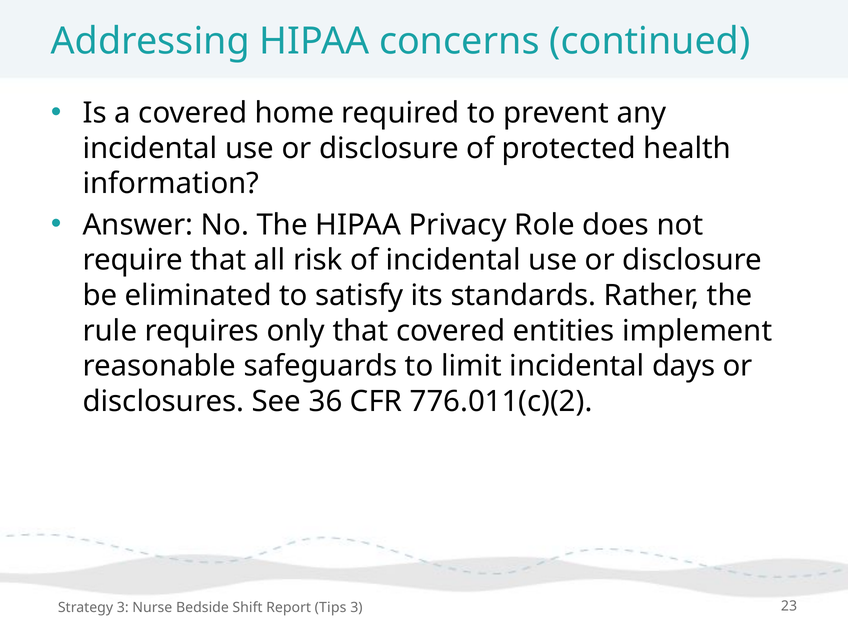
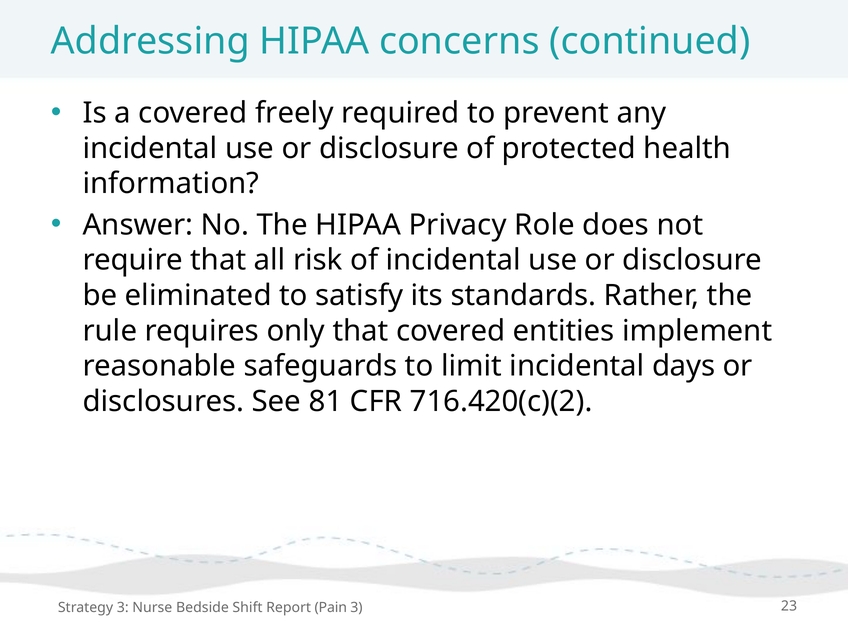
home: home -> freely
36: 36 -> 81
776.011(c)(2: 776.011(c)(2 -> 716.420(c)(2
Tips: Tips -> Pain
